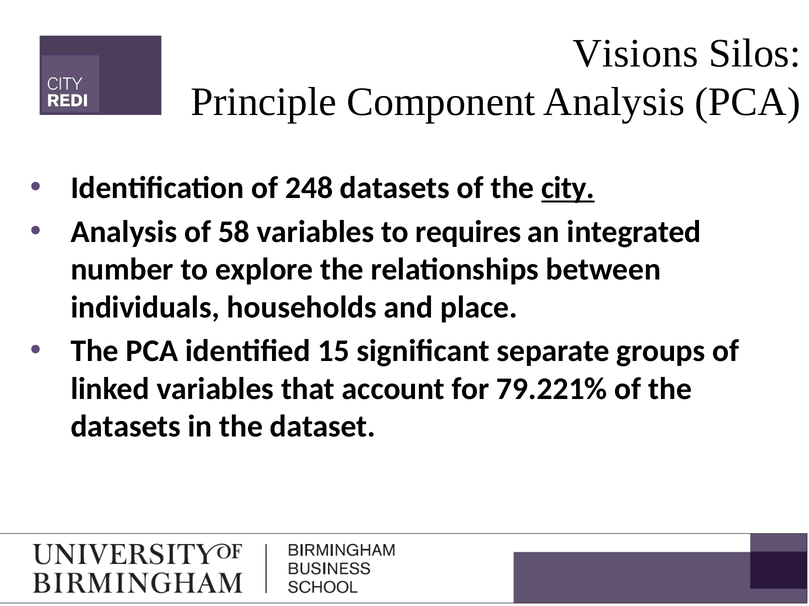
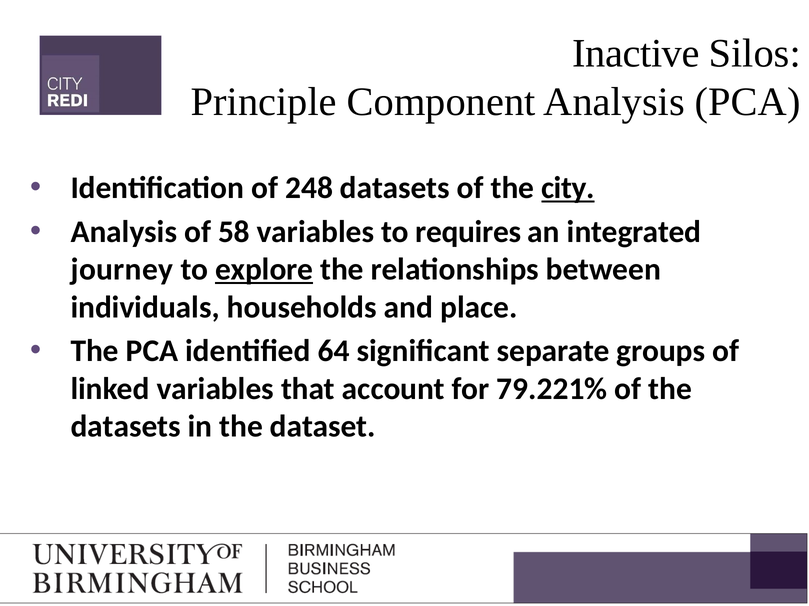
Visions: Visions -> Inactive
number: number -> journey
explore underline: none -> present
15: 15 -> 64
